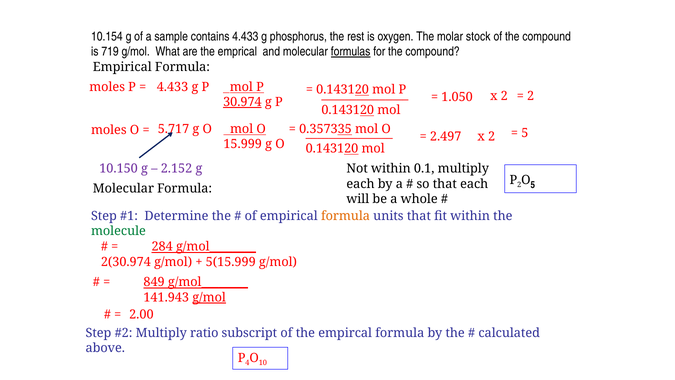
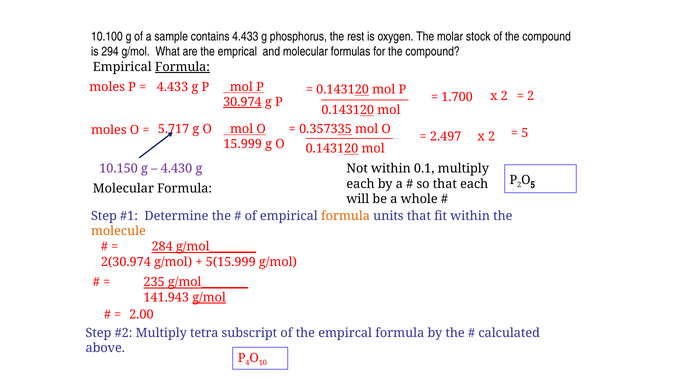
10.154: 10.154 -> 10.100
719: 719 -> 294
formulas underline: present -> none
Formula at (182, 67) underline: none -> present
1.050: 1.050 -> 1.700
2.152: 2.152 -> 4.430
molecule colour: green -> orange
849: 849 -> 235
ratio: ratio -> tetra
